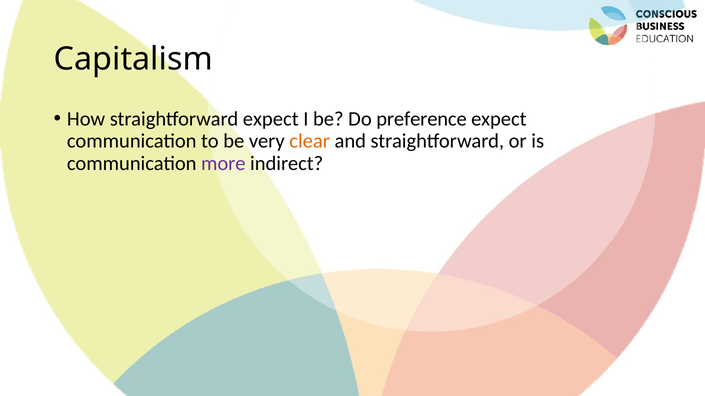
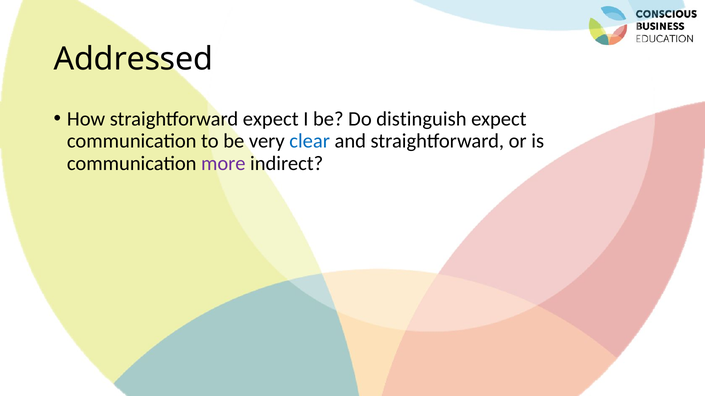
Capitalism: Capitalism -> Addressed
preference: preference -> distinguish
clear colour: orange -> blue
